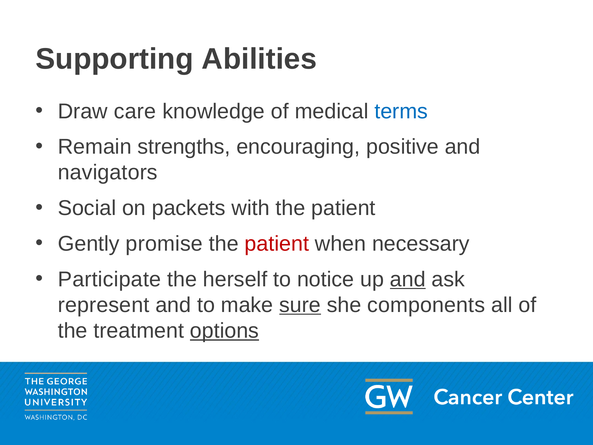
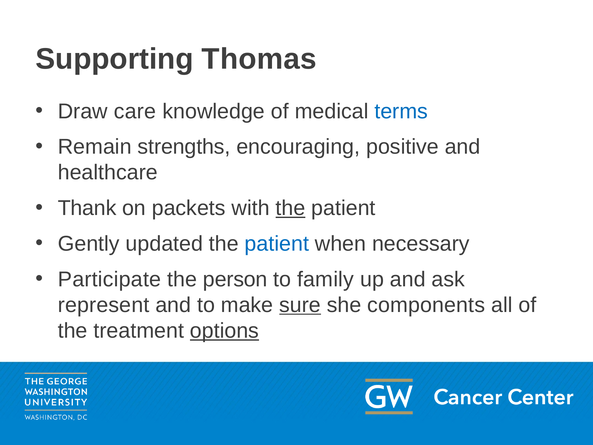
Abilities: Abilities -> Thomas
navigators: navigators -> healthcare
Social: Social -> Thank
the at (290, 208) underline: none -> present
promise: promise -> updated
patient at (277, 244) colour: red -> blue
herself: herself -> person
notice: notice -> family
and at (408, 279) underline: present -> none
